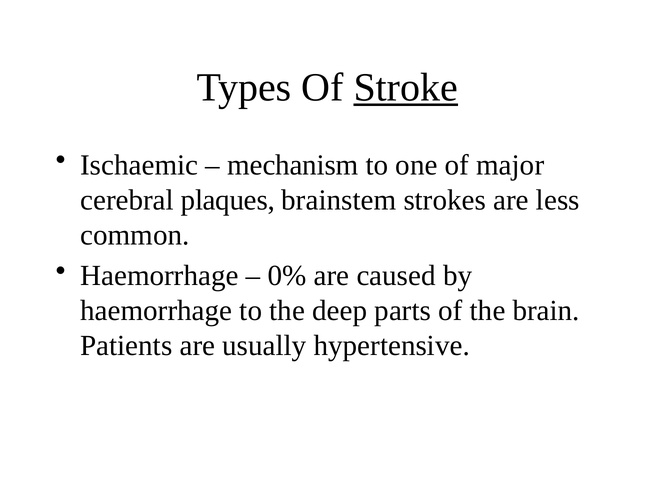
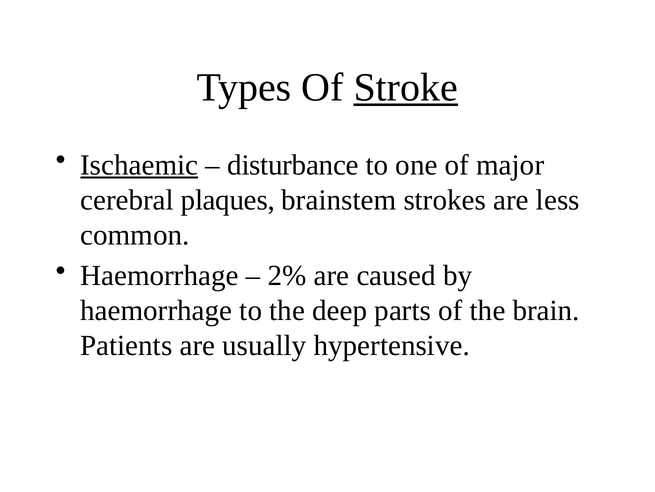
Ischaemic underline: none -> present
mechanism: mechanism -> disturbance
0%: 0% -> 2%
